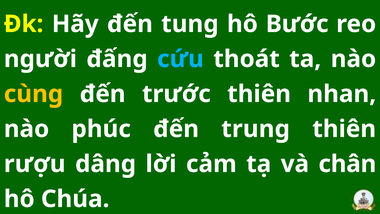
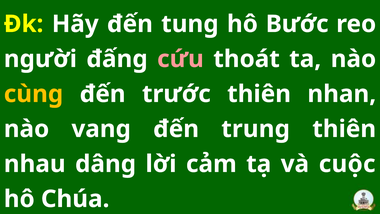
cứu colour: light blue -> pink
phúc: phúc -> vang
rượu: rượu -> nhau
chân: chân -> cuộc
